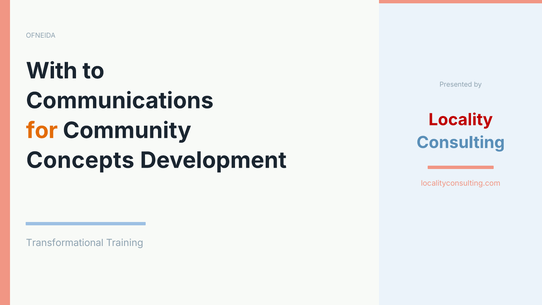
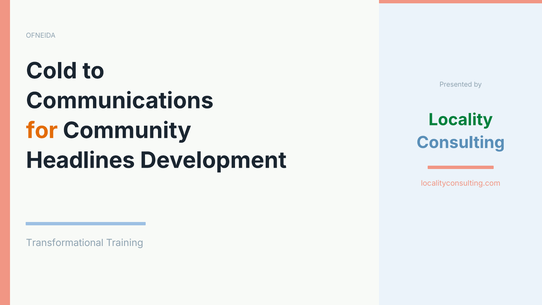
With: With -> Cold
Locality colour: red -> green
Concepts: Concepts -> Headlines
